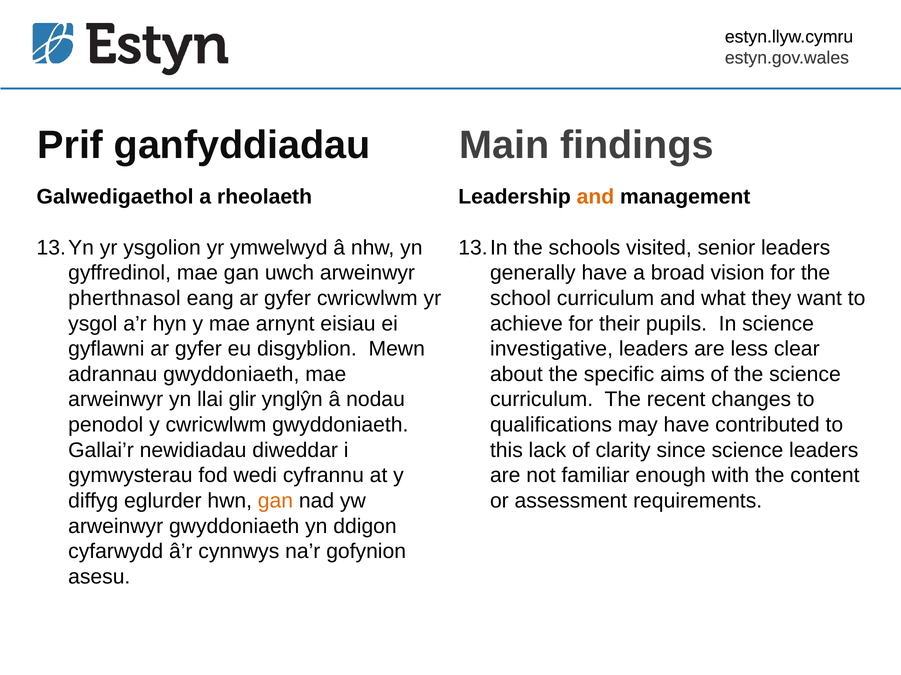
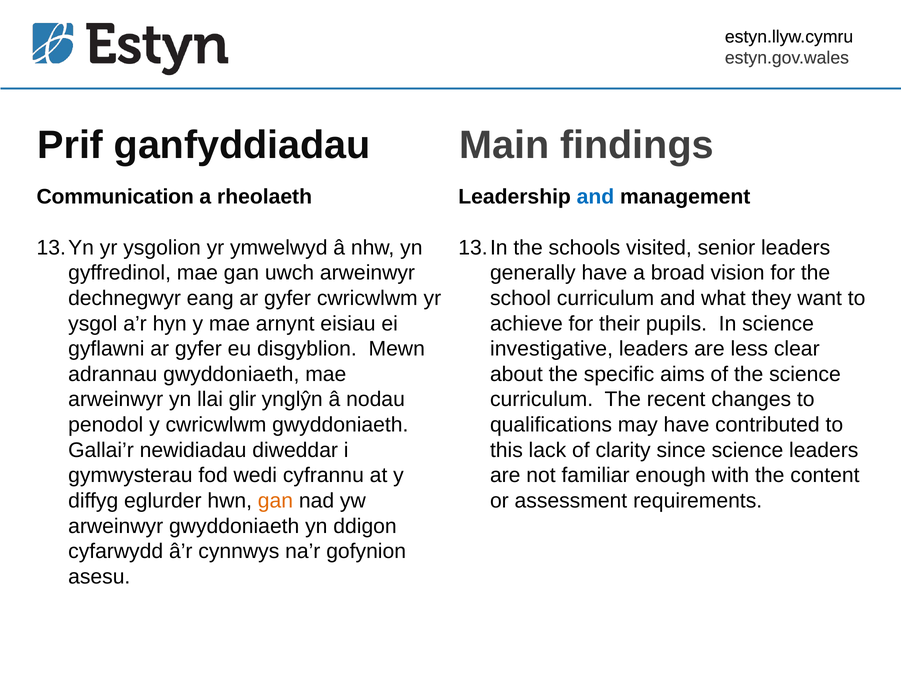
Galwedigaethol: Galwedigaethol -> Communication
and at (595, 197) colour: orange -> blue
pherthnasol: pherthnasol -> dechnegwyr
